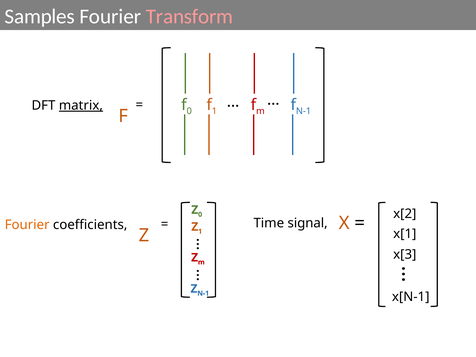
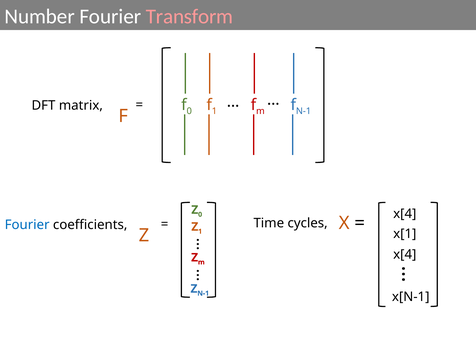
Samples: Samples -> Number
matrix underline: present -> none
x[2 at (405, 214): x[2 -> x[4
signal: signal -> cycles
Fourier at (27, 225) colour: orange -> blue
x[3 at (405, 254): x[3 -> x[4
